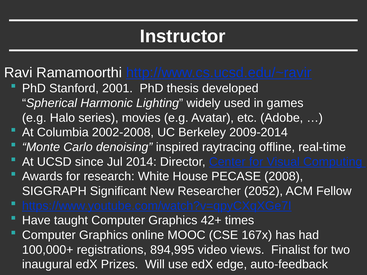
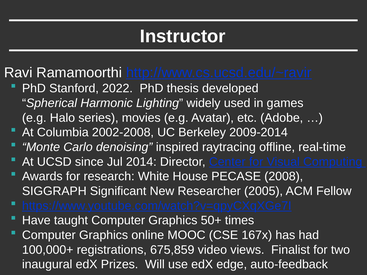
2001: 2001 -> 2022
2052: 2052 -> 2005
42+: 42+ -> 50+
894,995: 894,995 -> 675,859
